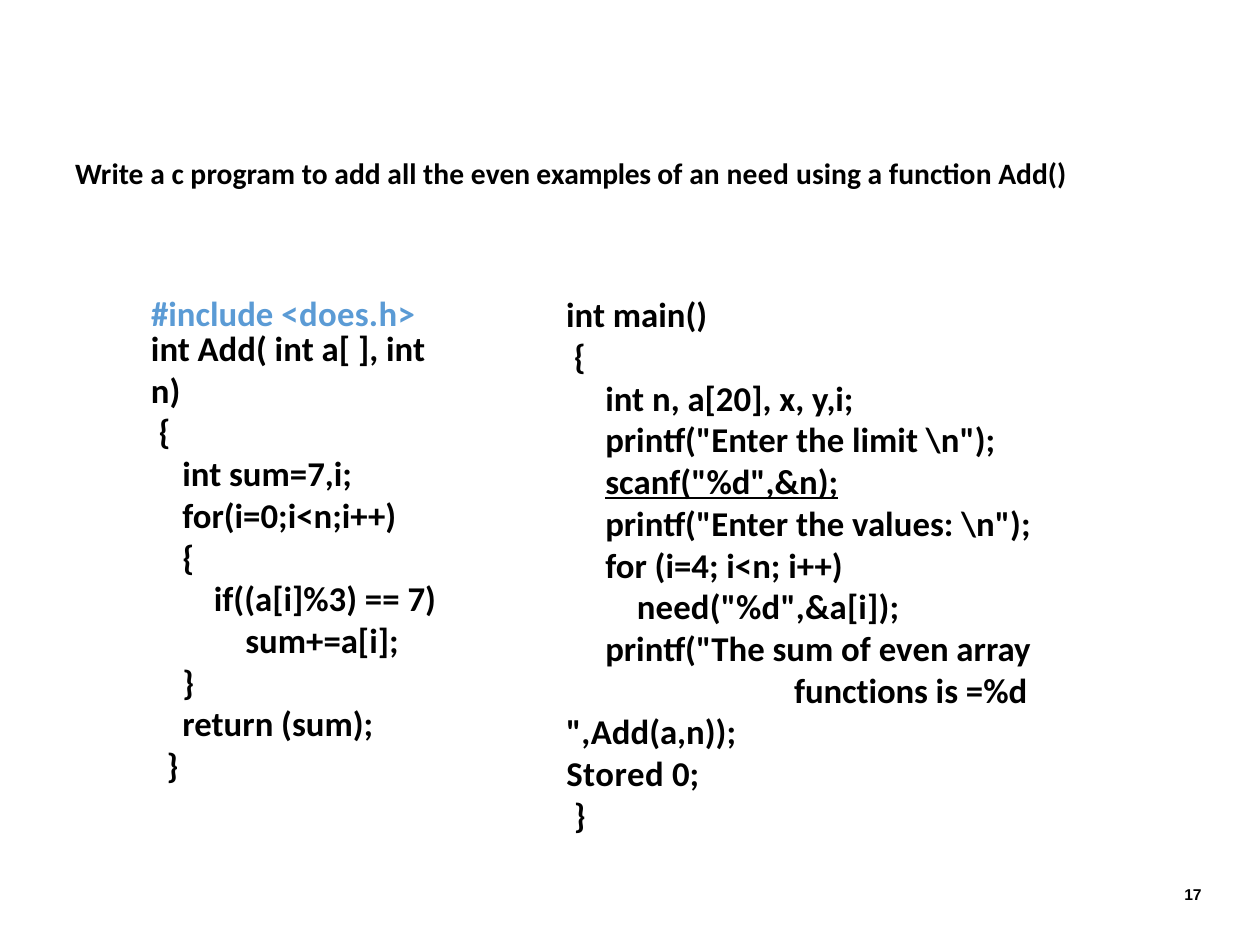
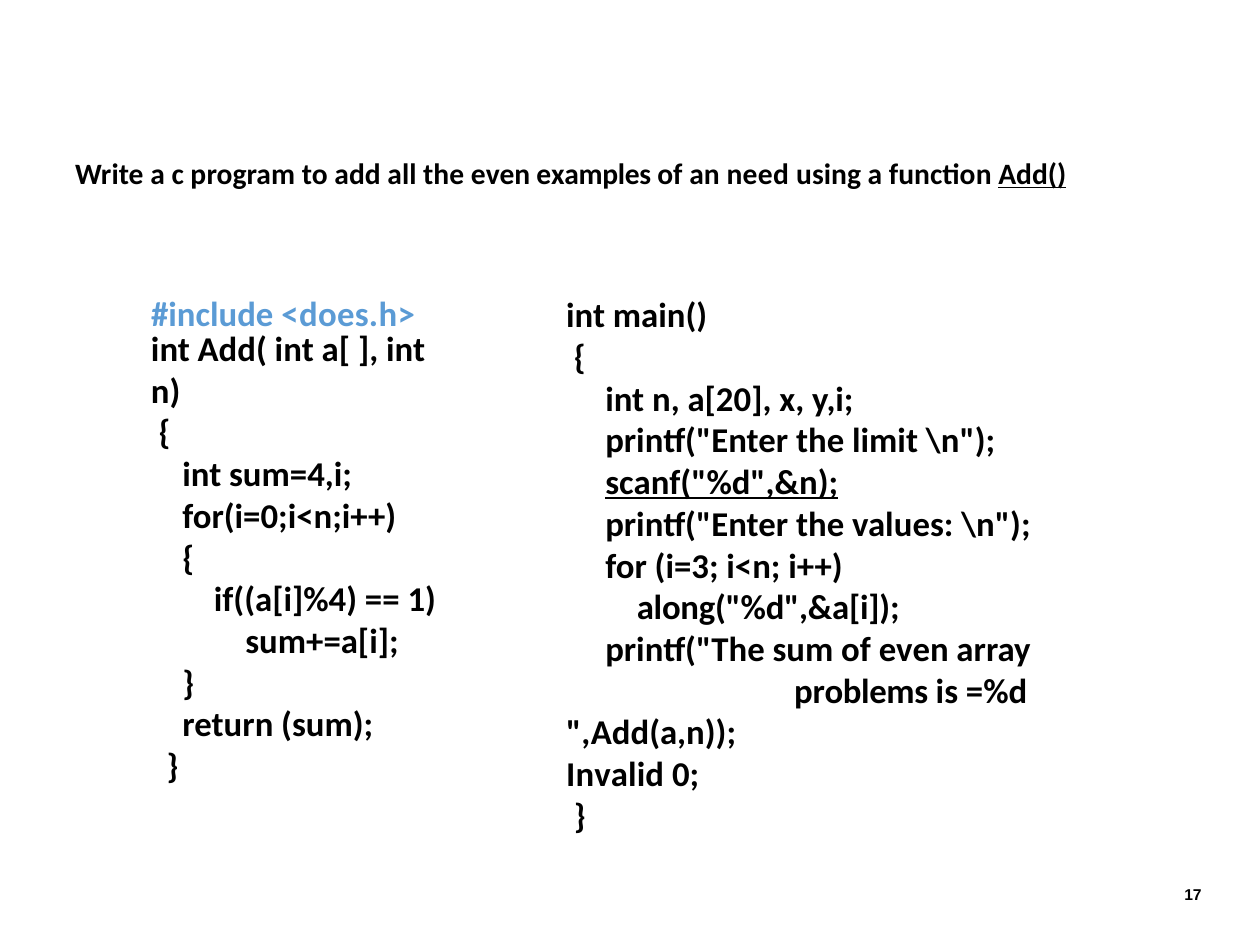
Add( at (1032, 175) underline: none -> present
sum=7,i: sum=7,i -> sum=4,i
i=4: i=4 -> i=3
if((a[i]%3: if((a[i]%3 -> if((a[i]%4
7: 7 -> 1
need("%d",&a[i: need("%d",&a[i -> along("%d",&a[i
functions: functions -> problems
Stored: Stored -> Invalid
